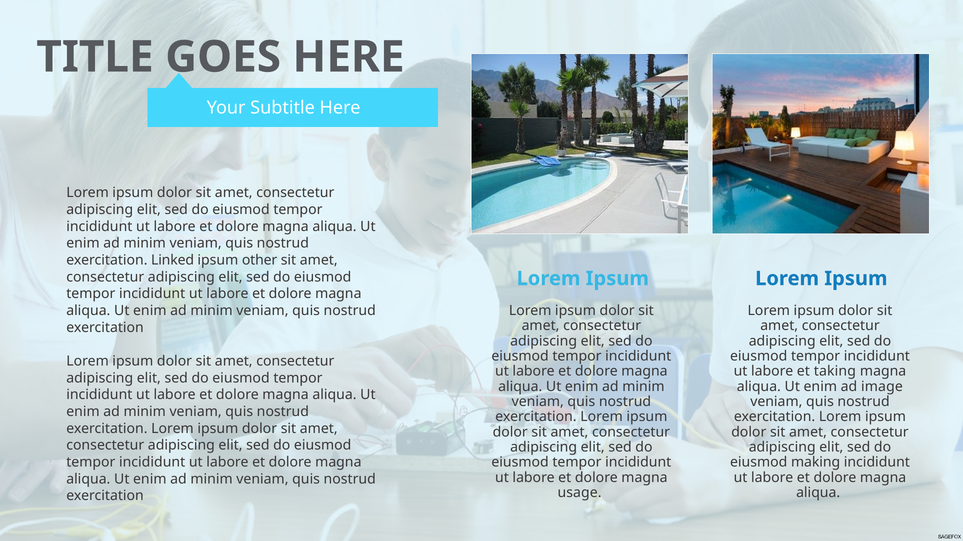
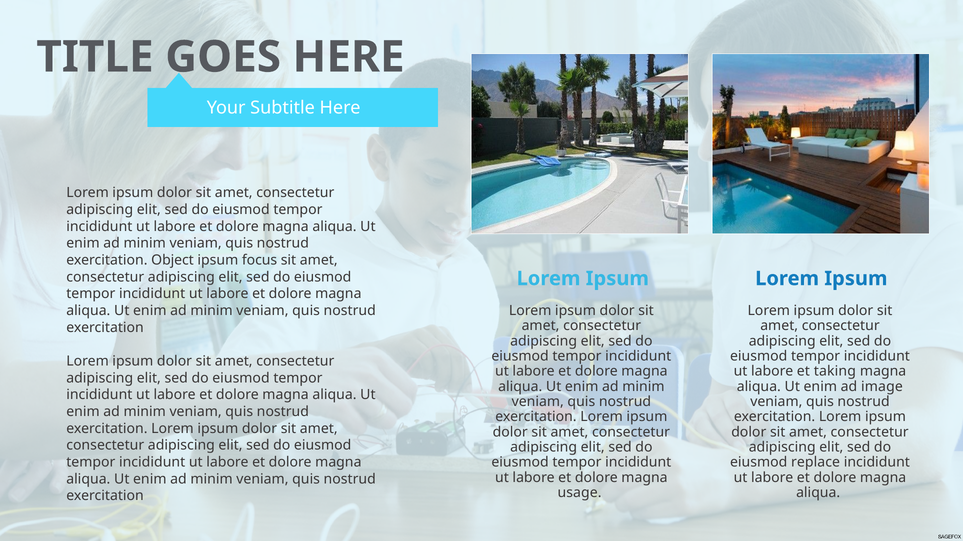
Linked: Linked -> Object
other: other -> focus
making: making -> replace
